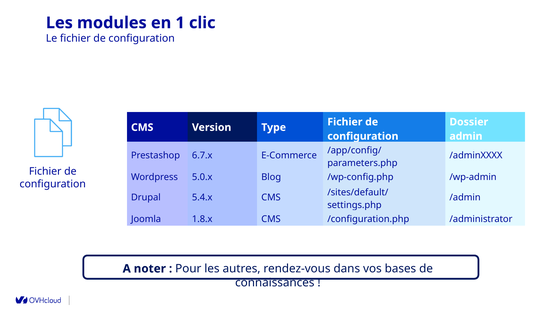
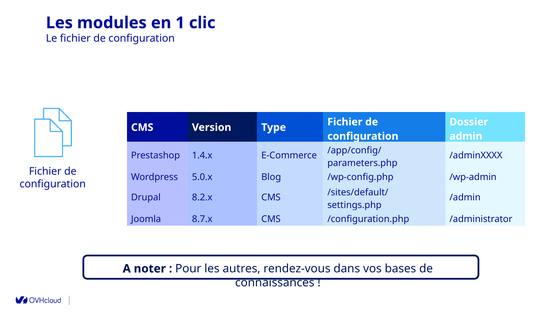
6.7.x: 6.7.x -> 1.4.x
5.4.x: 5.4.x -> 8.2.x
1.8.x: 1.8.x -> 8.7.x
